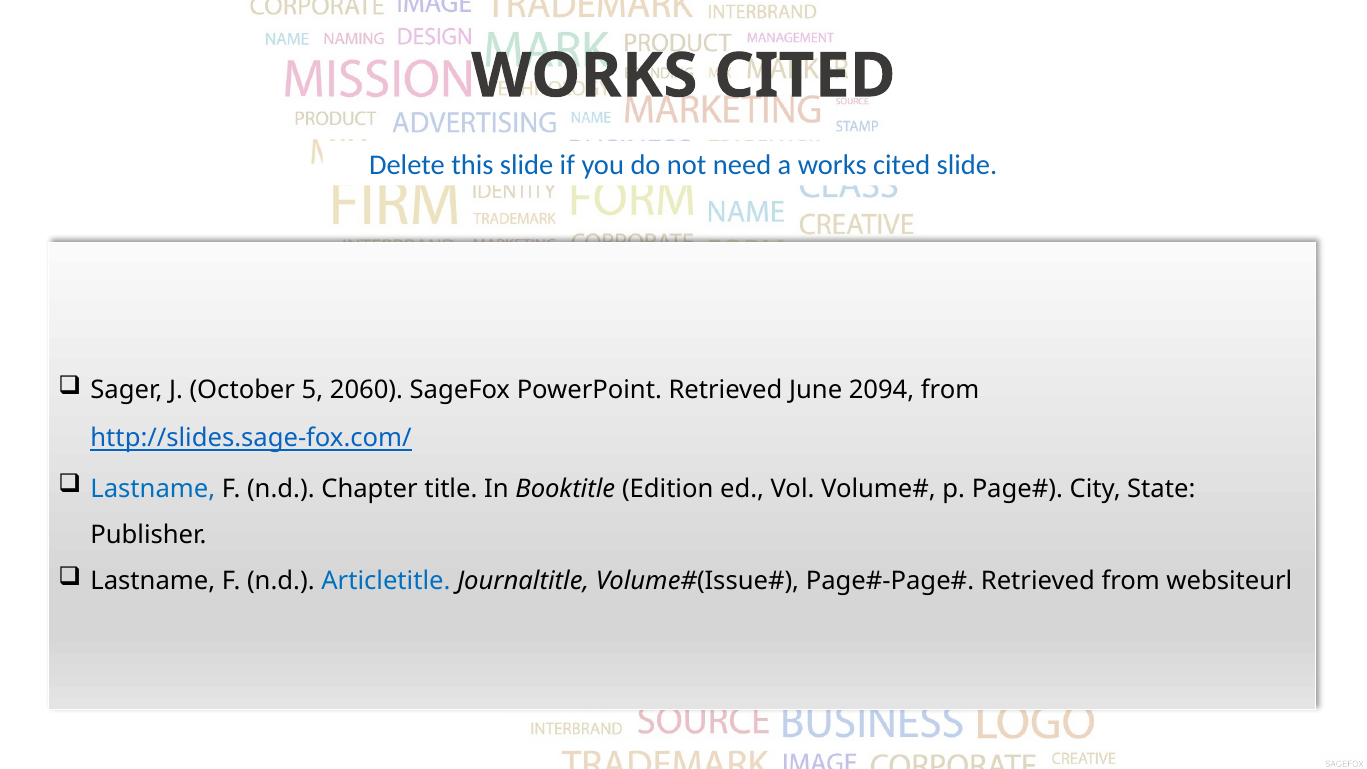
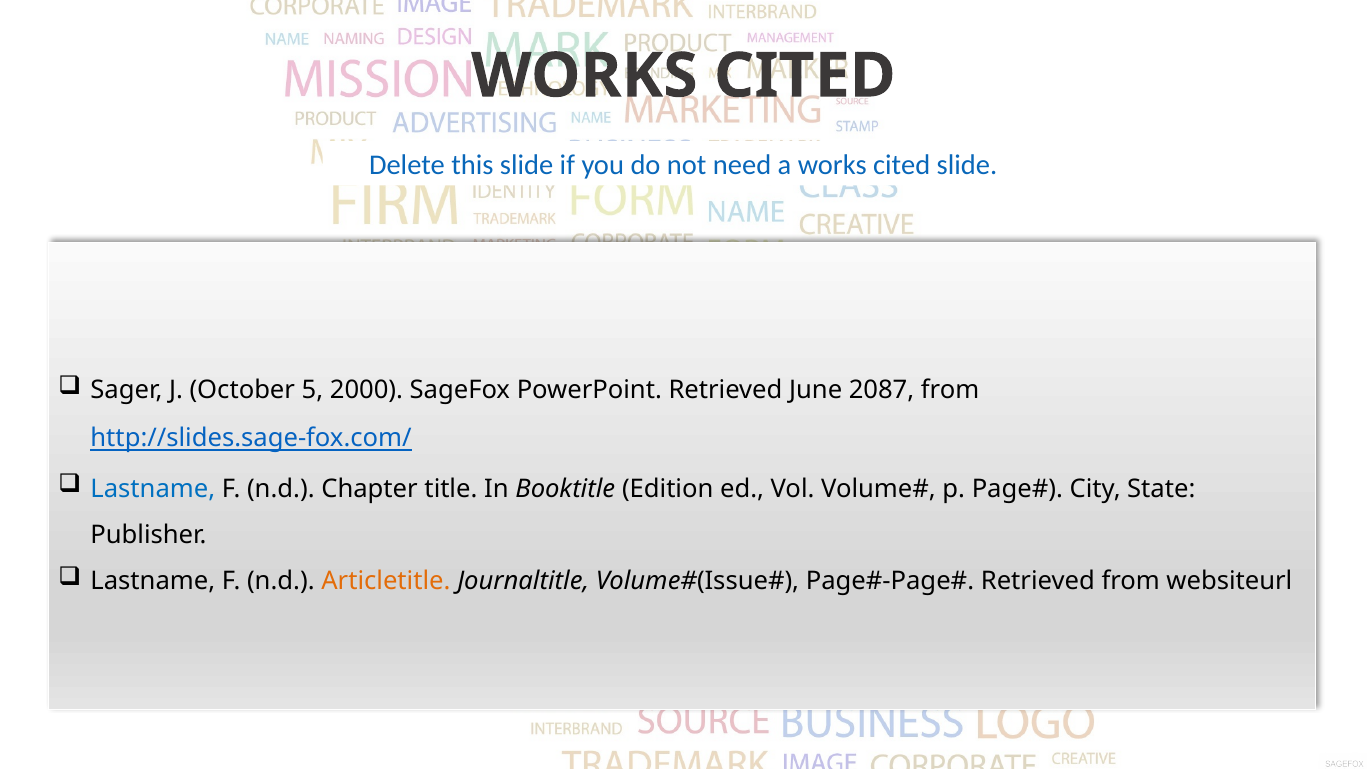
2060: 2060 -> 2000
2094: 2094 -> 2087
Articletitle colour: blue -> orange
